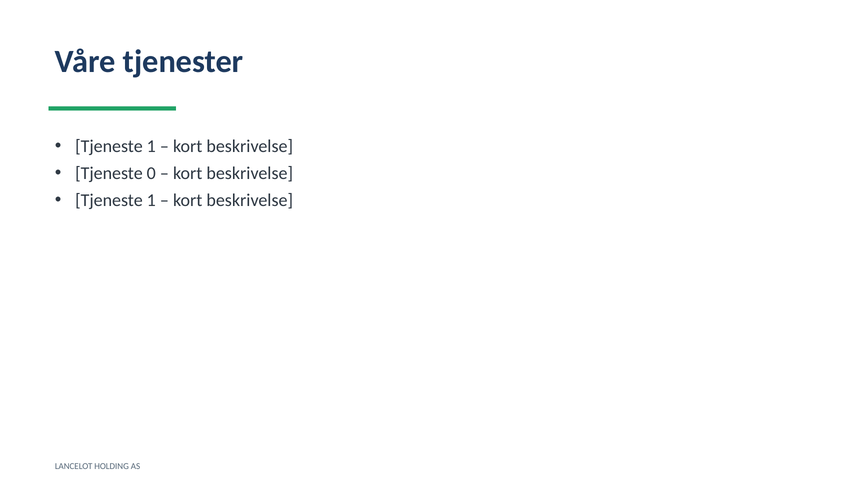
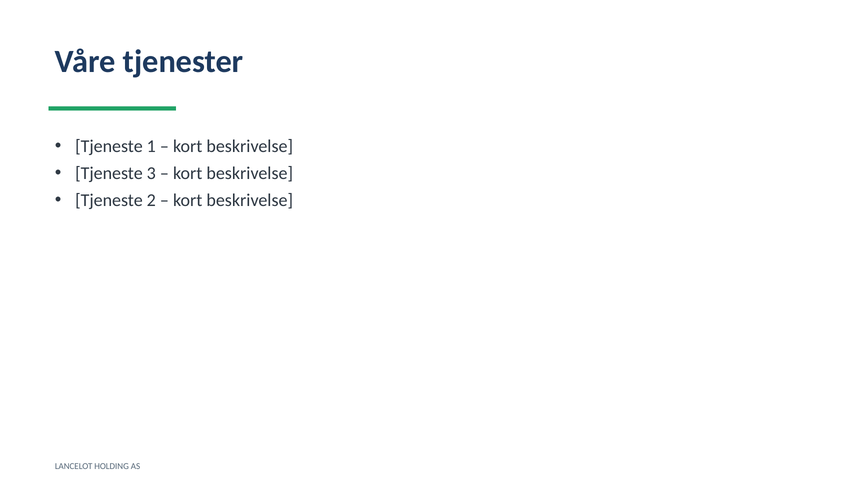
0: 0 -> 3
1 at (151, 200): 1 -> 2
